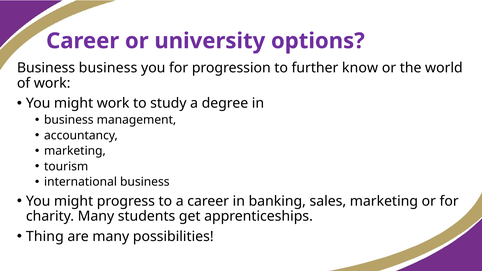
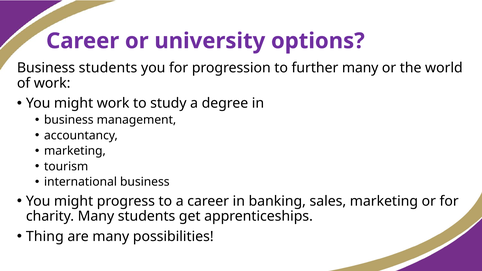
Business business: business -> students
further know: know -> many
